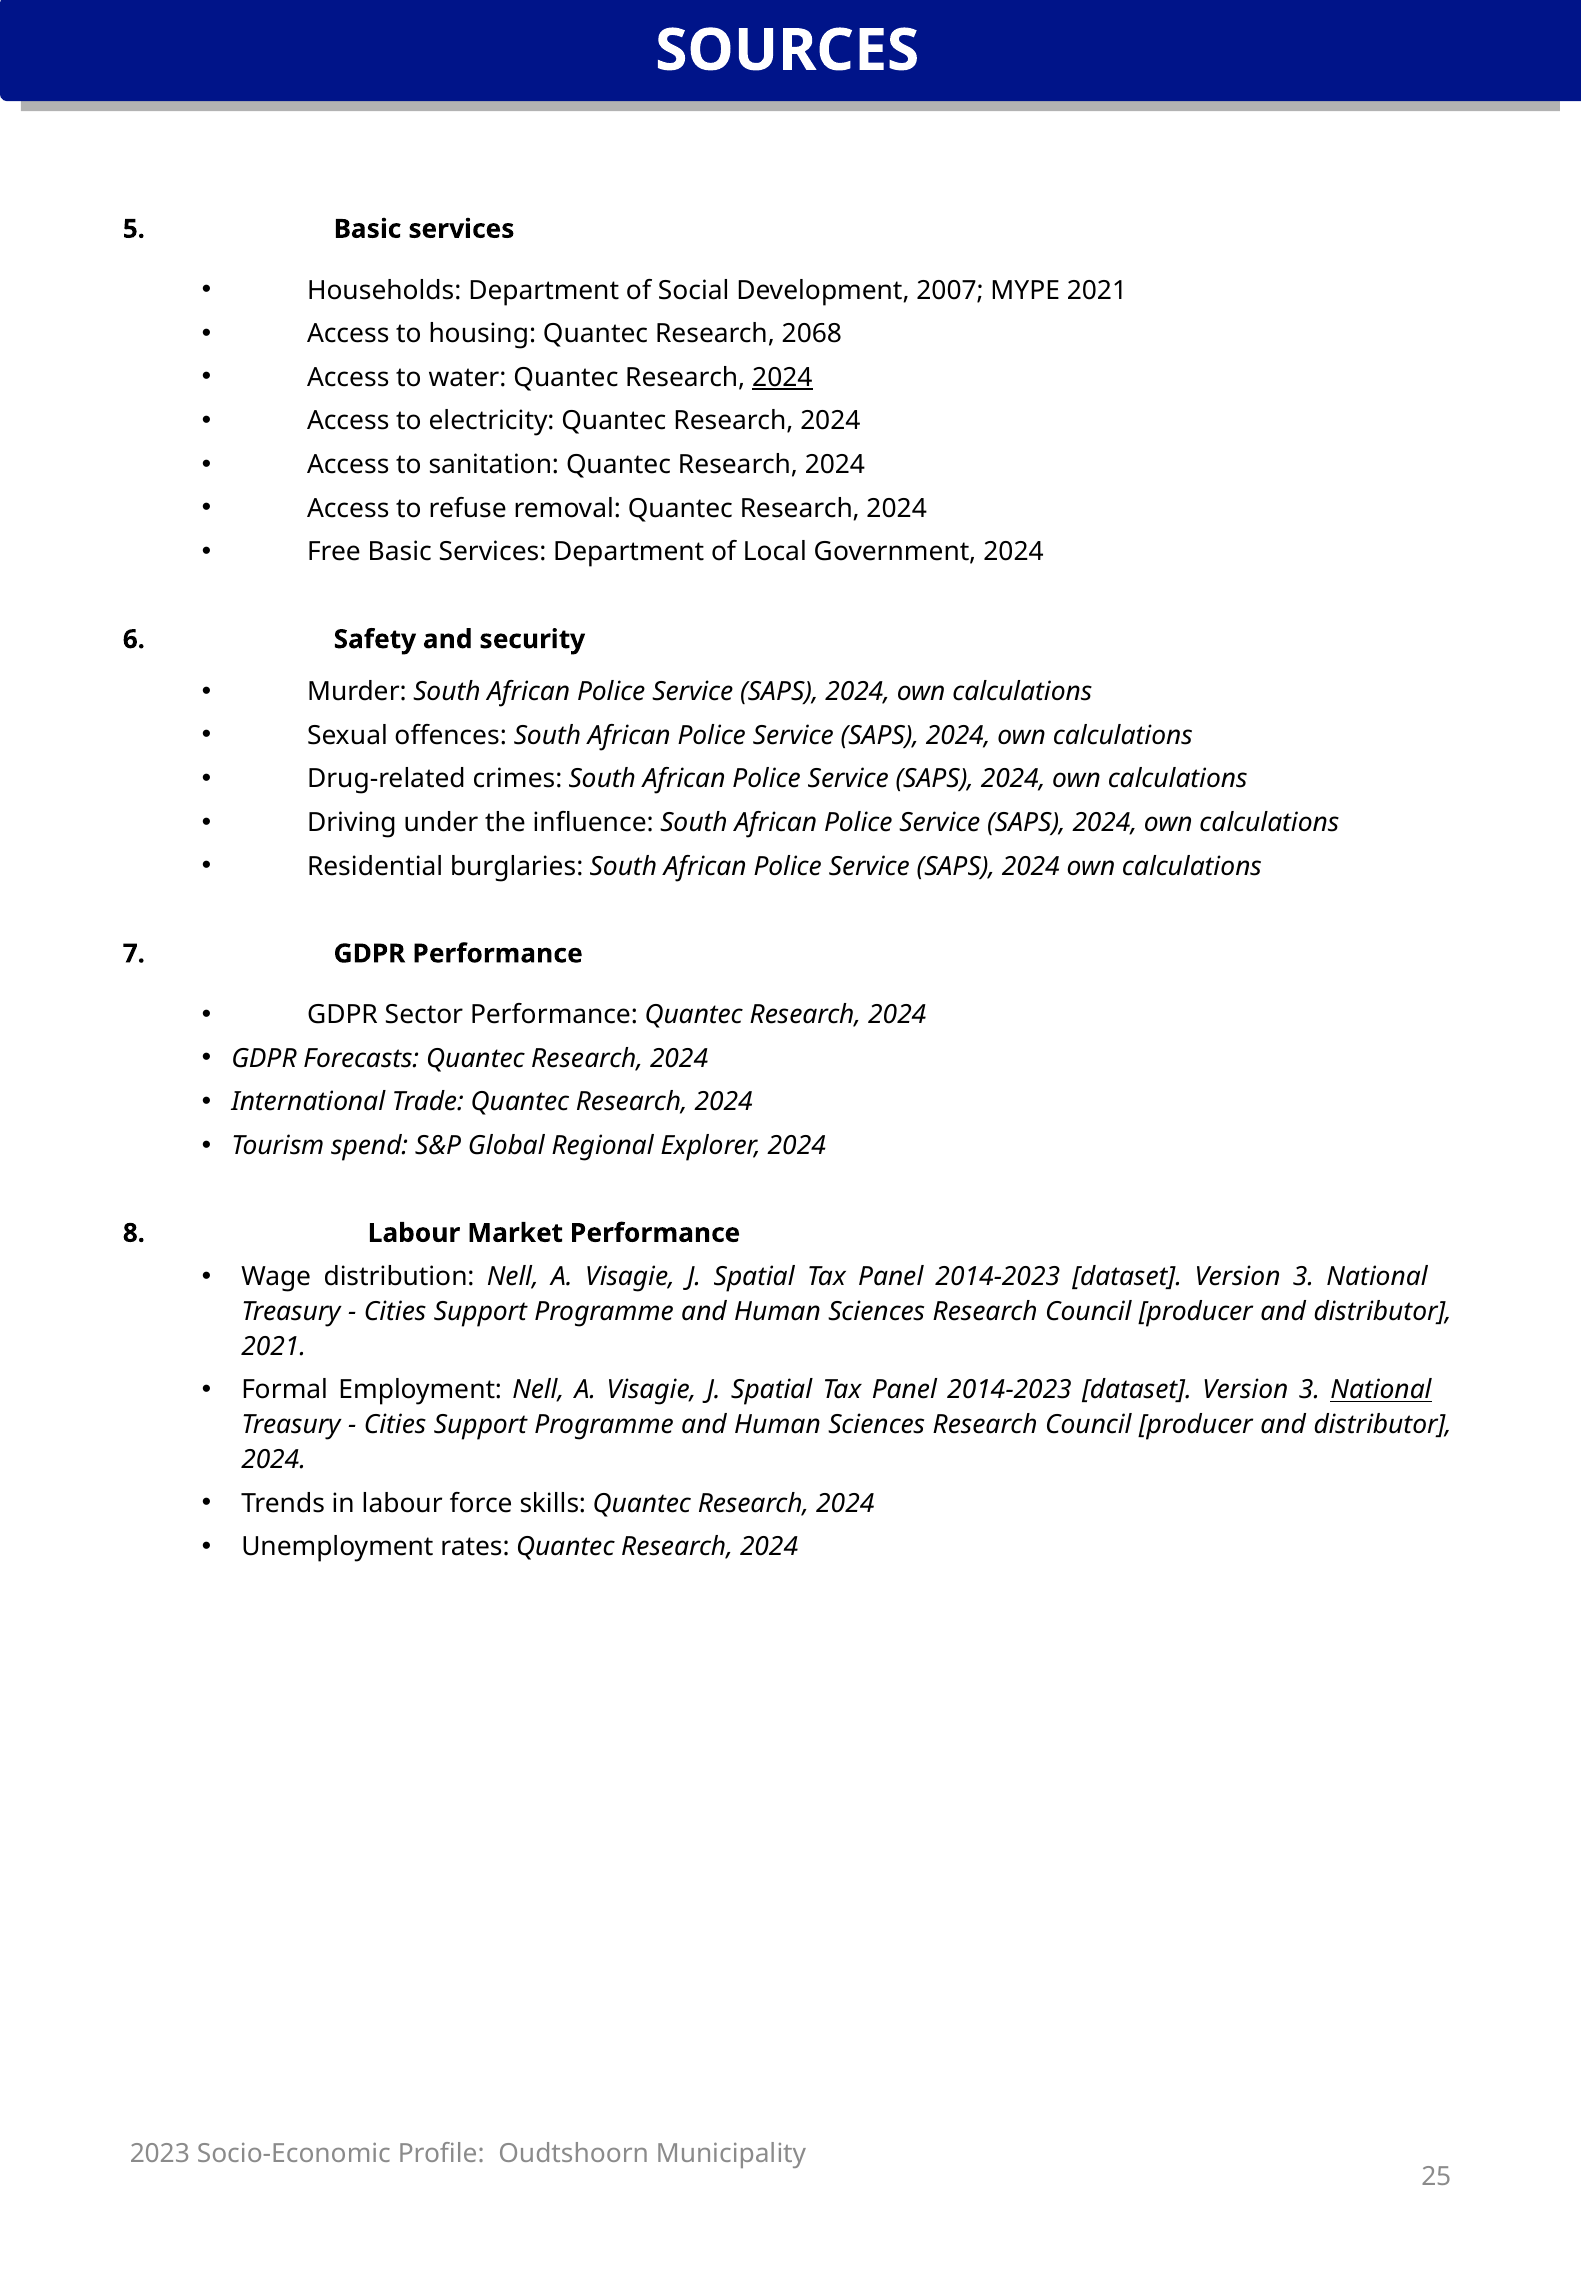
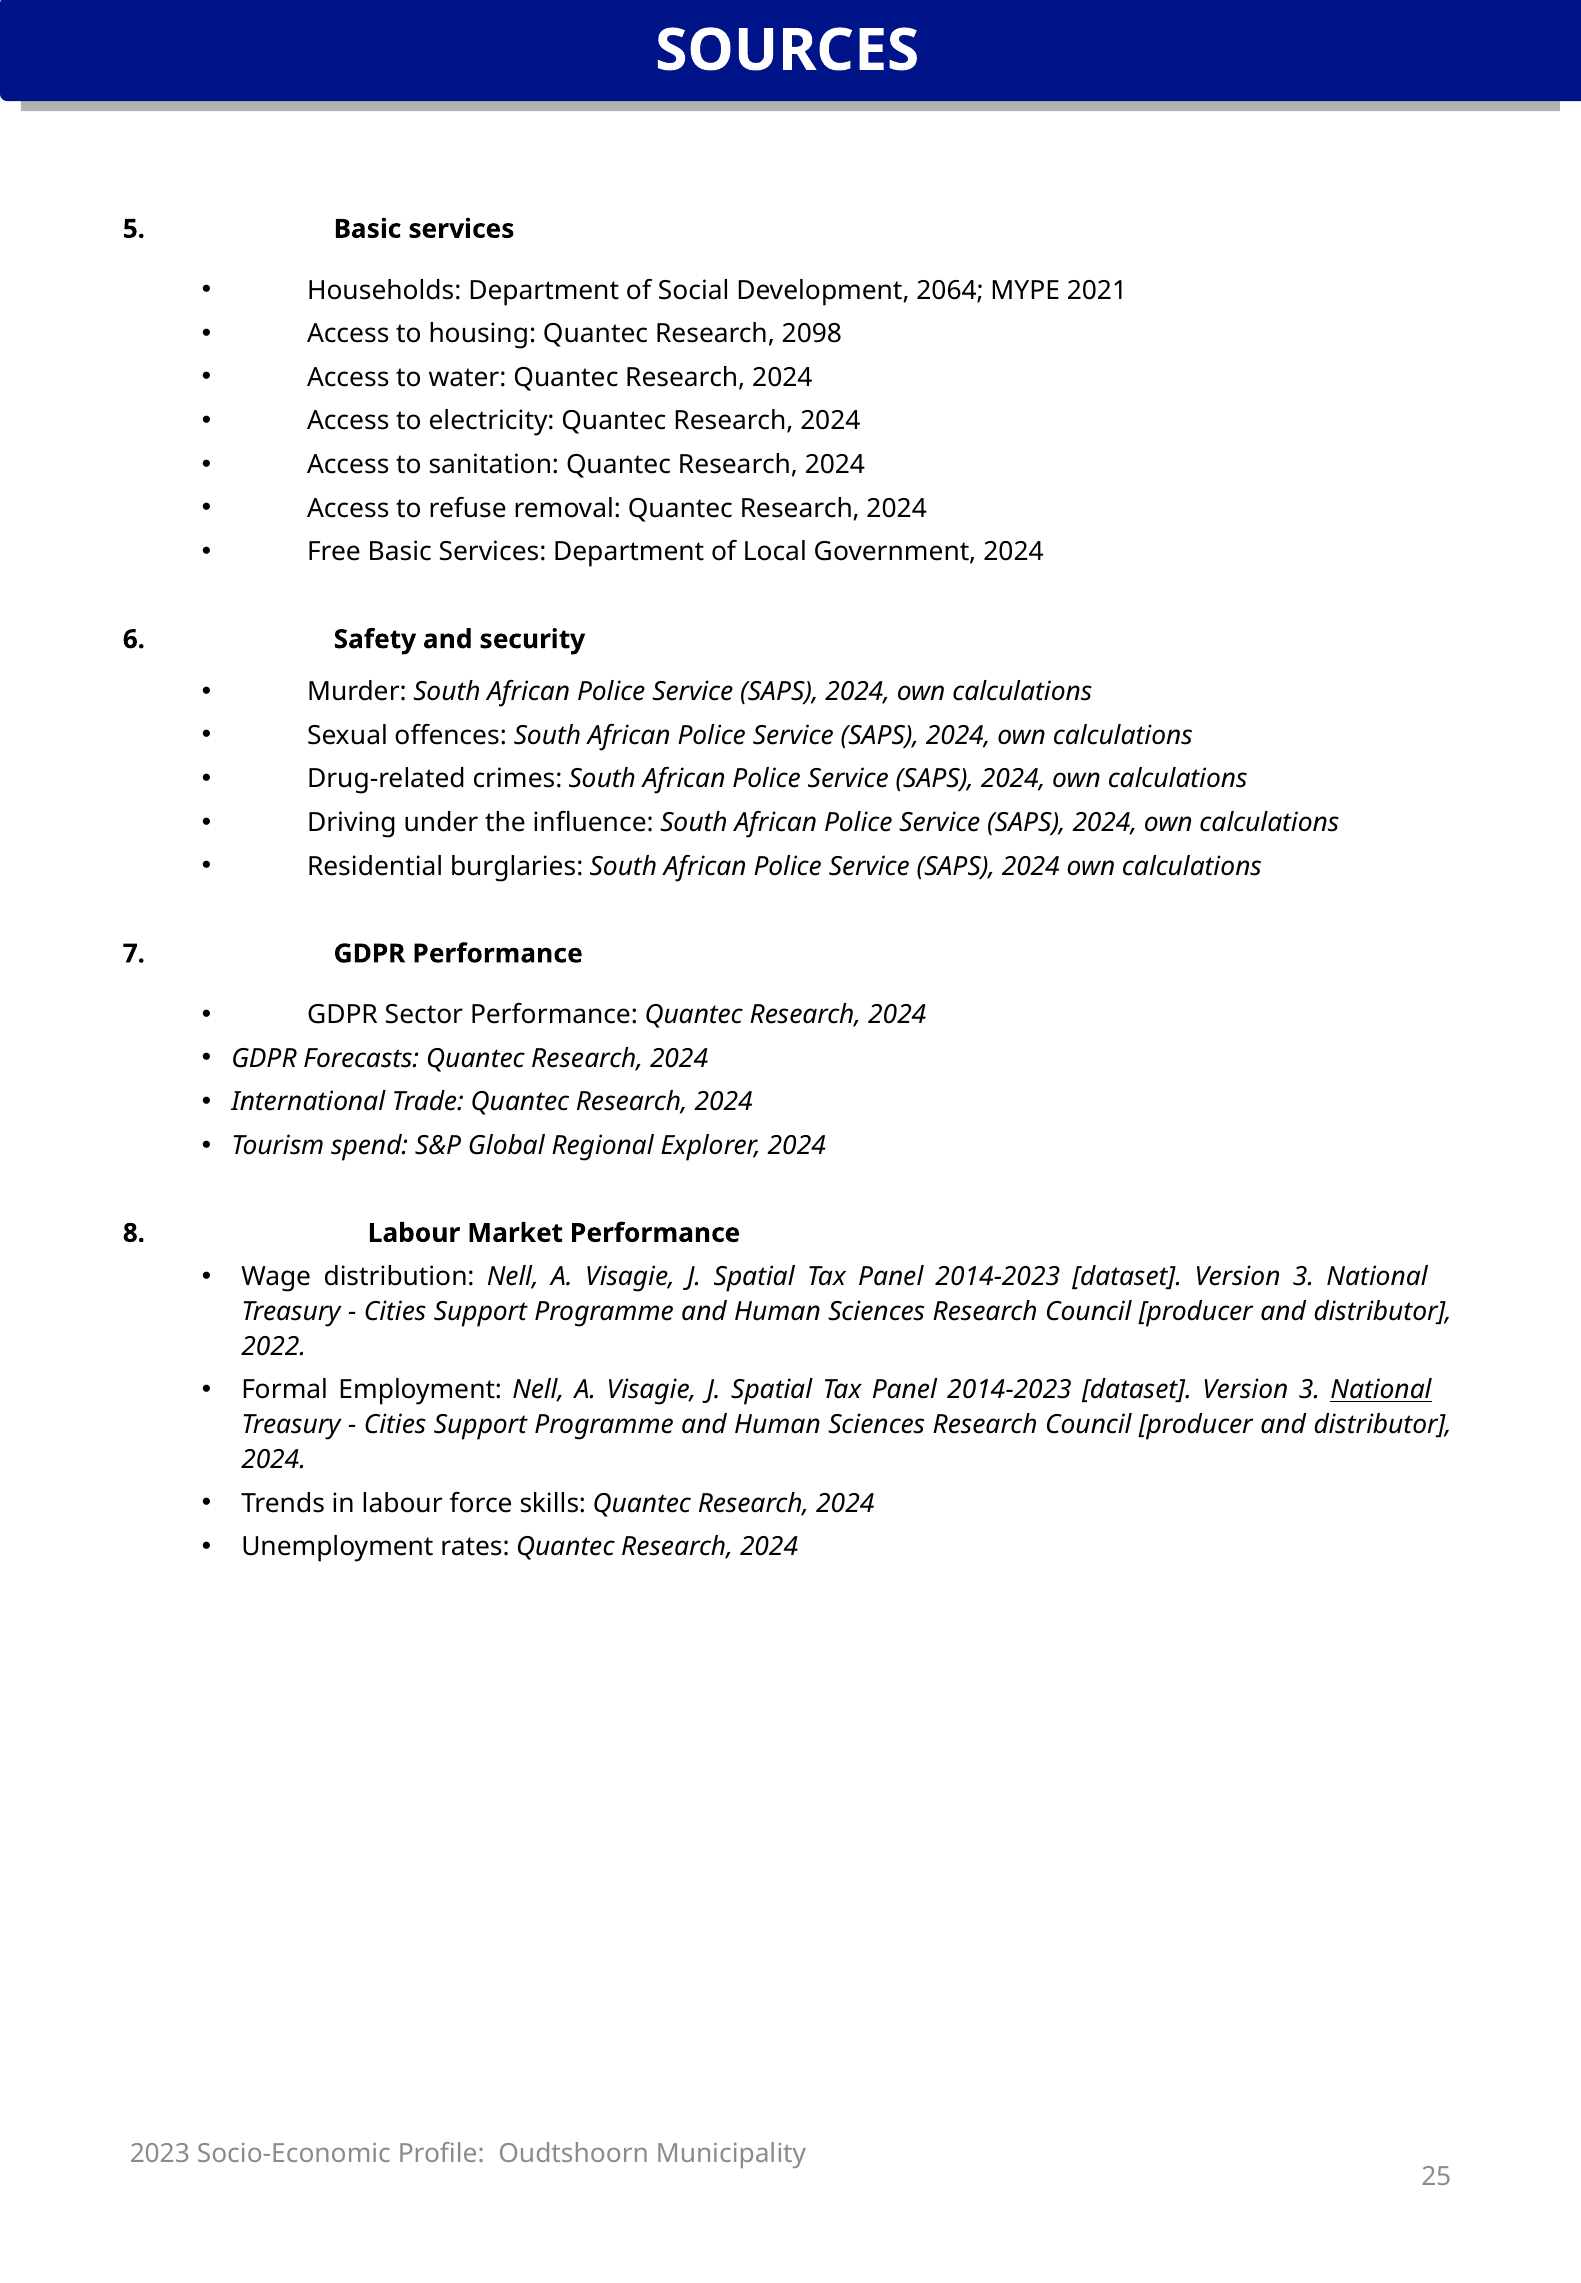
2007: 2007 -> 2064
2068: 2068 -> 2098
2024 at (782, 378) underline: present -> none
2021 at (274, 1347): 2021 -> 2022
